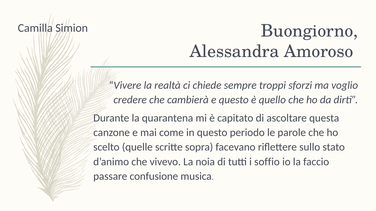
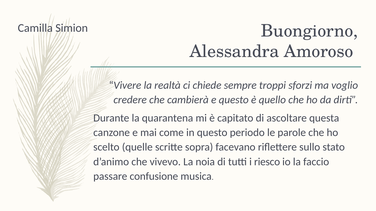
soffio: soffio -> riesco
